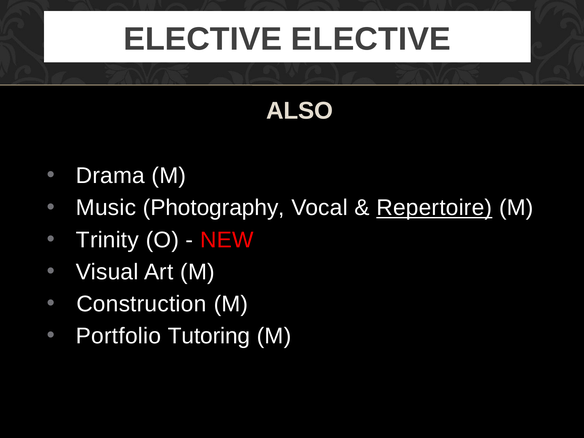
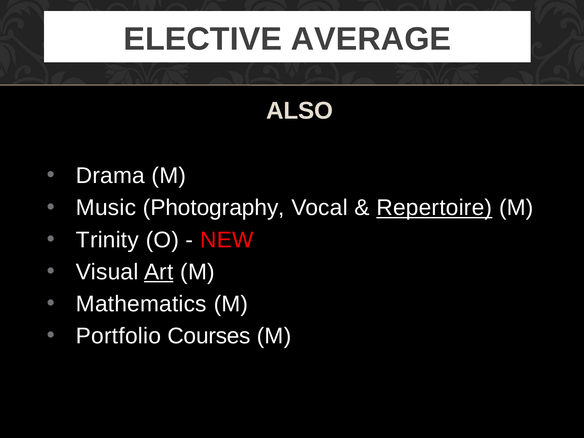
ELECTIVE ELECTIVE: ELECTIVE -> AVERAGE
Art underline: none -> present
Construction: Construction -> Mathematics
Tutoring: Tutoring -> Courses
